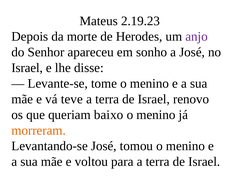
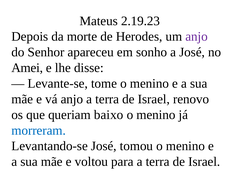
Israel at (27, 68): Israel -> Amei
vá teve: teve -> anjo
morreram colour: orange -> blue
